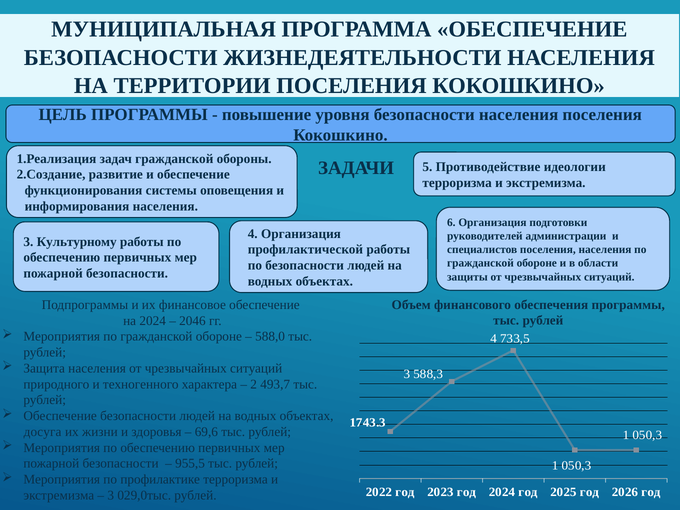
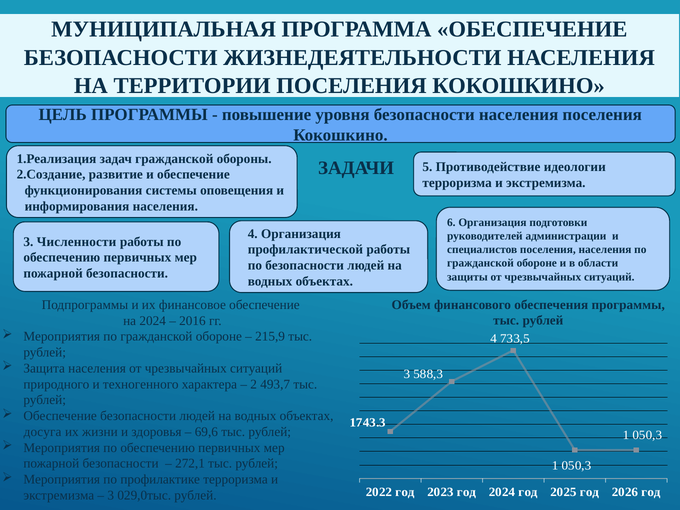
Культурному: Культурному -> Численности
2046: 2046 -> 2016
588,0: 588,0 -> 215,9
955,5: 955,5 -> 272,1
